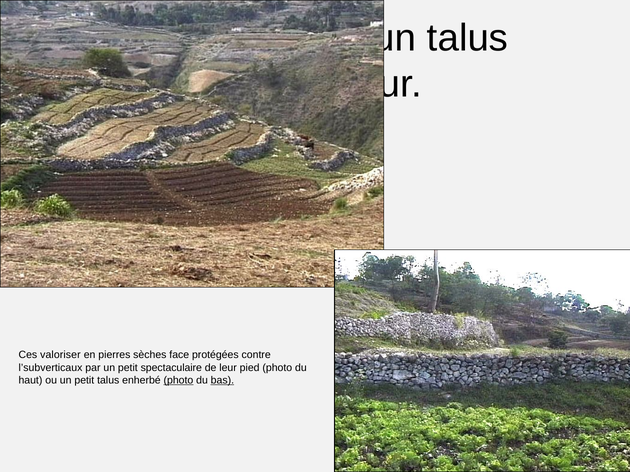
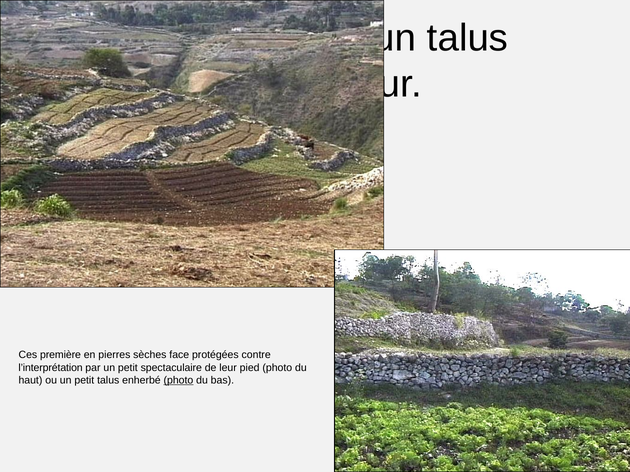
valoriser: valoriser -> première
l’subverticaux: l’subverticaux -> l’interprétation
bas underline: present -> none
